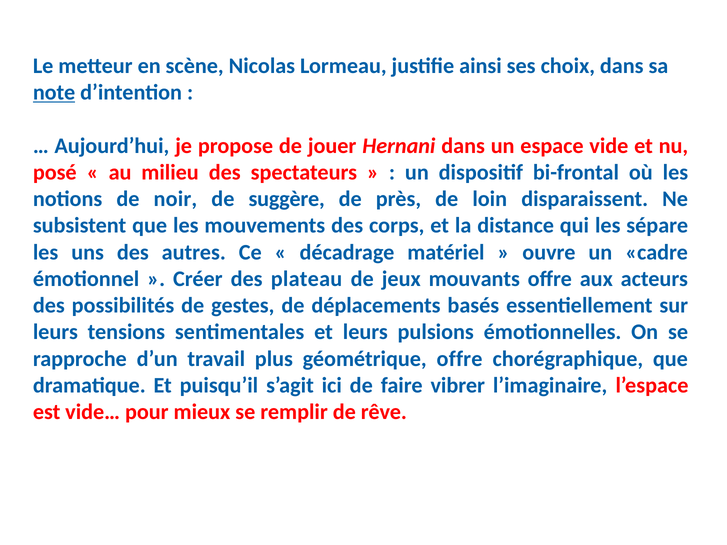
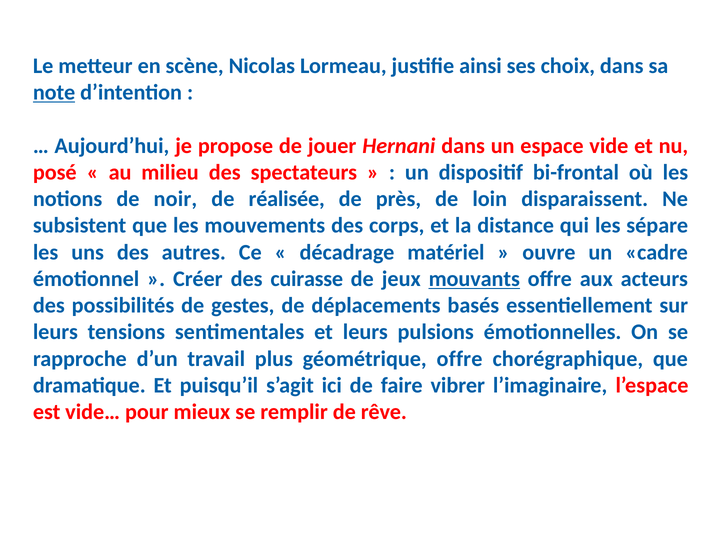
suggère: suggère -> réalisée
plateau: plateau -> cuirasse
mouvants underline: none -> present
